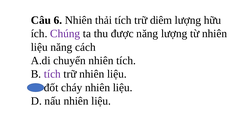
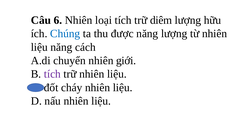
thải: thải -> loại
Chúng colour: purple -> blue
nhiên tích: tích -> giới
